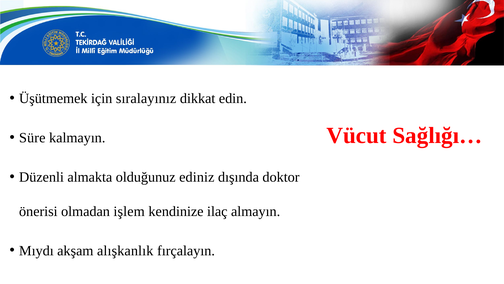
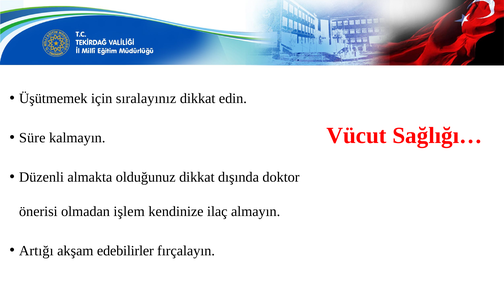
olduğunuz ediniz: ediniz -> dikkat
Mıydı: Mıydı -> Artığı
alışkanlık: alışkanlık -> edebilirler
